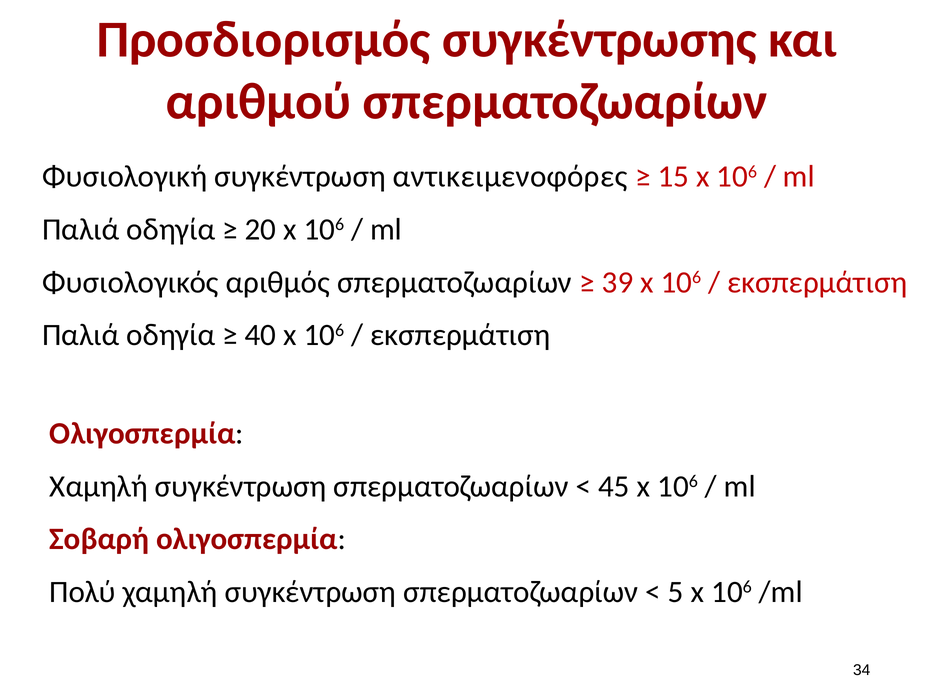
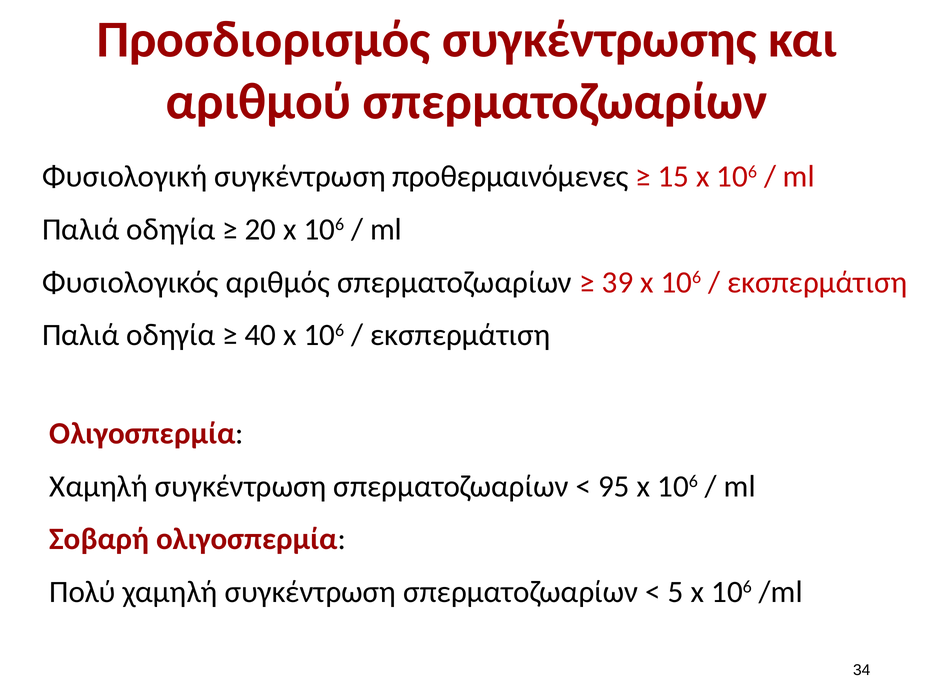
αντικειμενοφόρες: αντικειμενοφόρες -> προθερμαινόμενες
45: 45 -> 95
